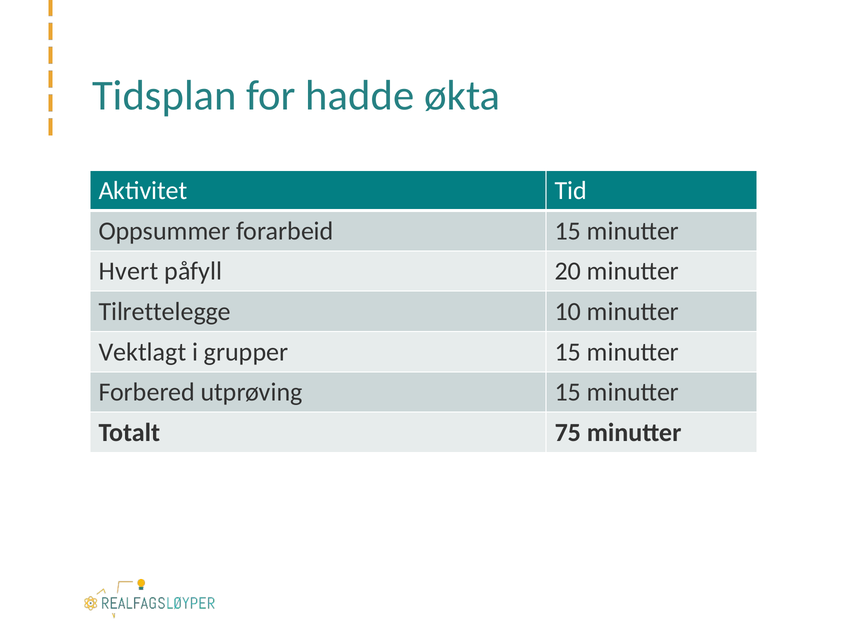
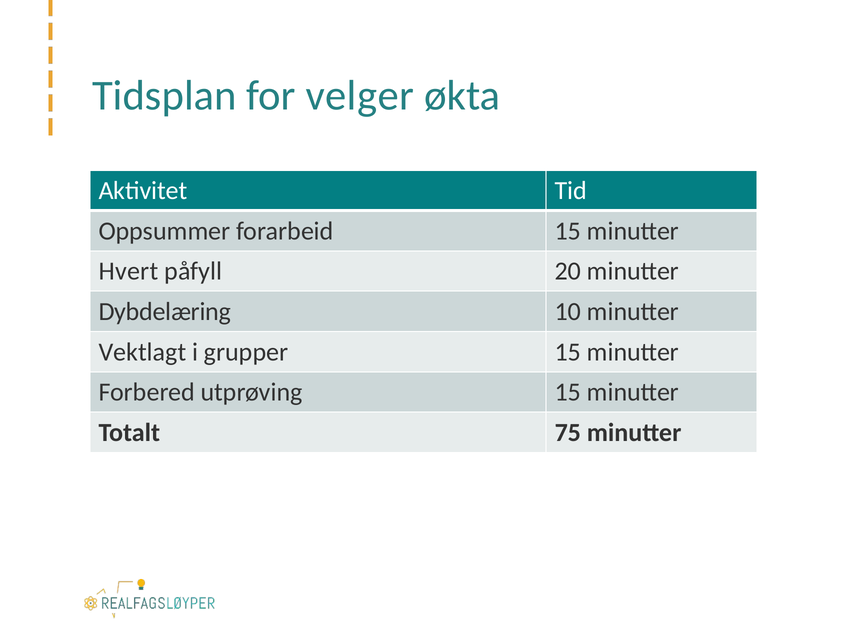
hadde: hadde -> velger
Tilrettelegge: Tilrettelegge -> Dybdelæring
